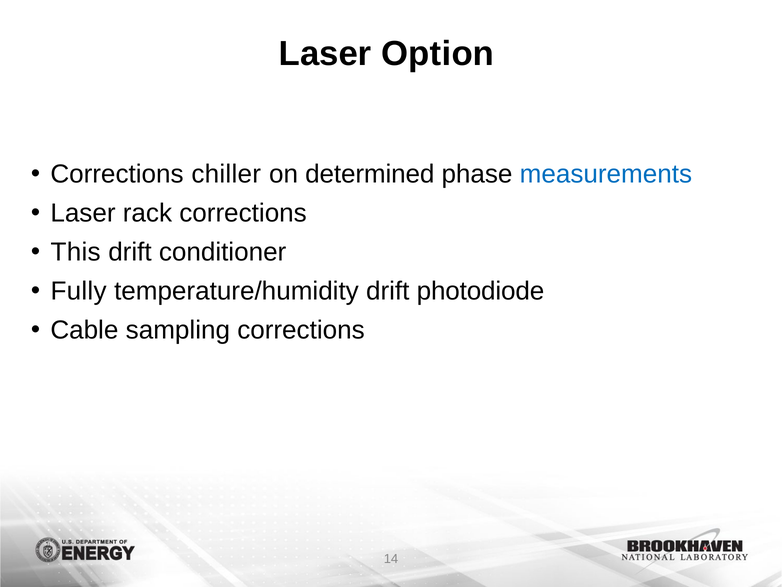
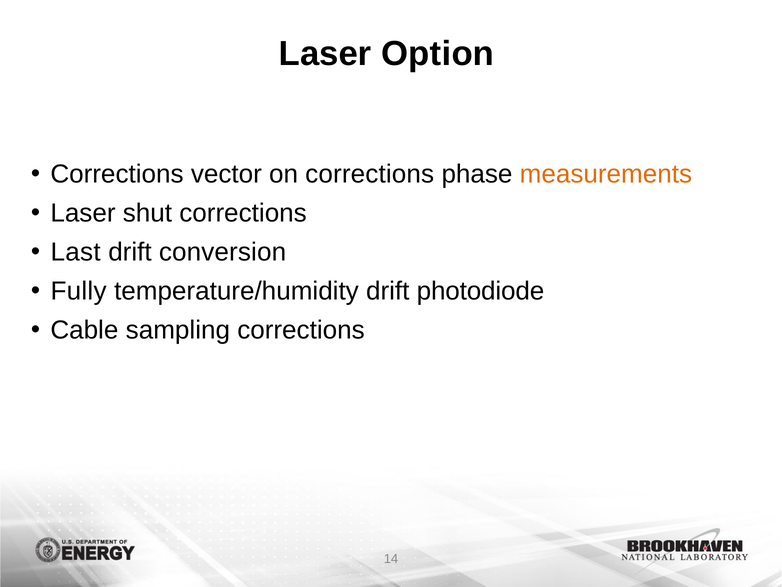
chiller: chiller -> vector
on determined: determined -> corrections
measurements colour: blue -> orange
rack: rack -> shut
This: This -> Last
conditioner: conditioner -> conversion
